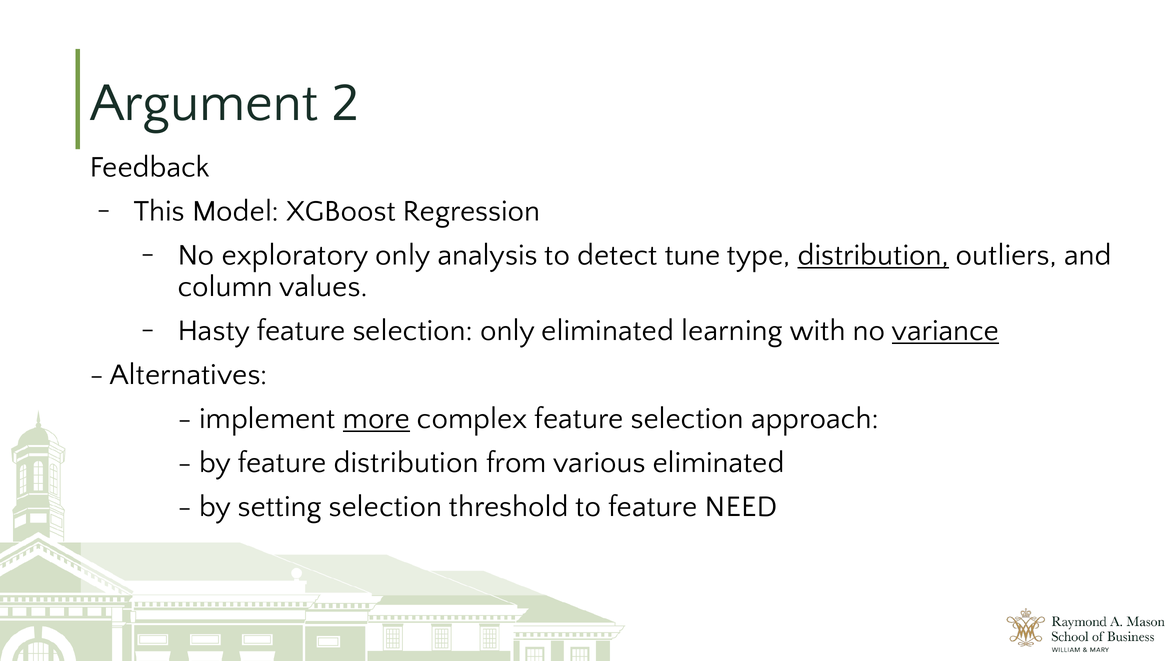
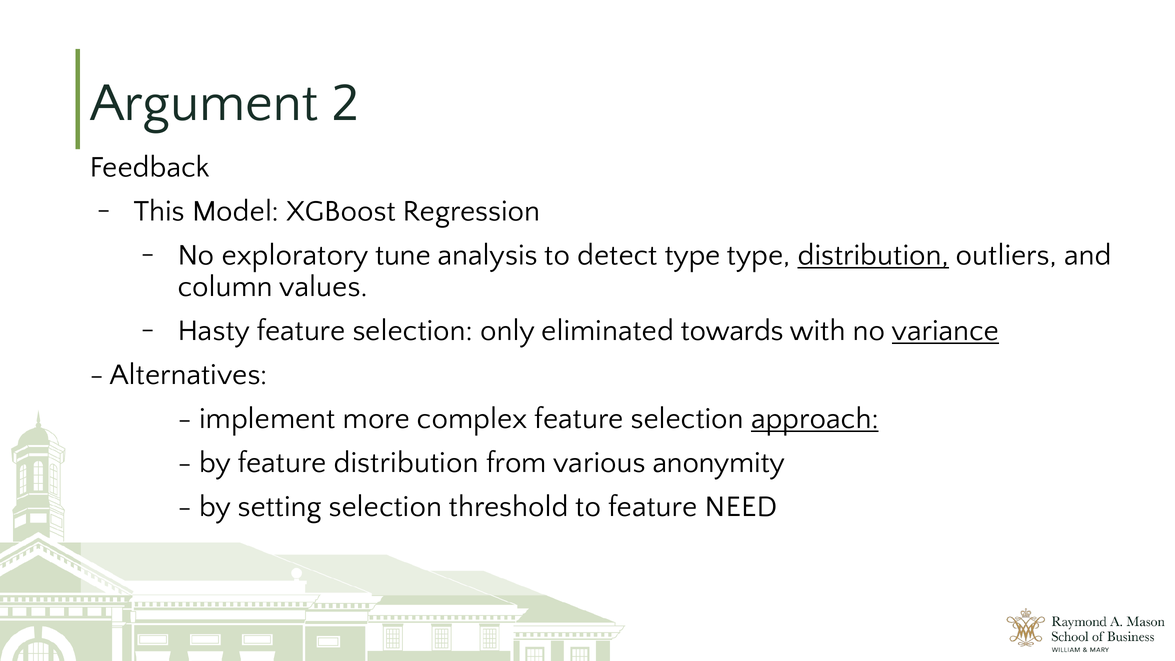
exploratory only: only -> tune
detect tune: tune -> type
learning: learning -> towards
more underline: present -> none
approach underline: none -> present
various eliminated: eliminated -> anonymity
